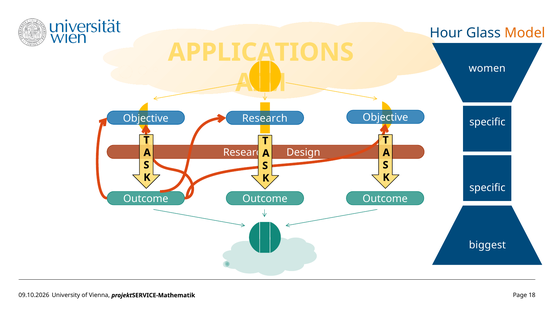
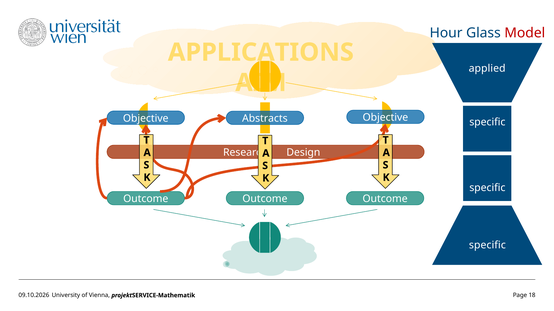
Model colour: orange -> red
women: women -> applied
Research at (265, 119): Research -> Abstracts
biggest at (487, 246): biggest -> specific
